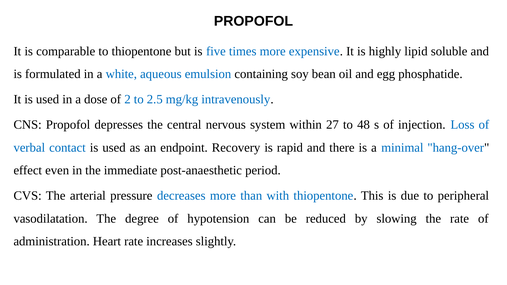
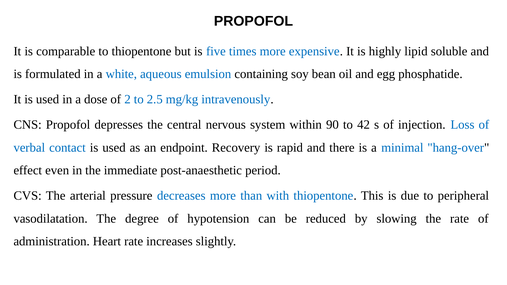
27: 27 -> 90
48: 48 -> 42
